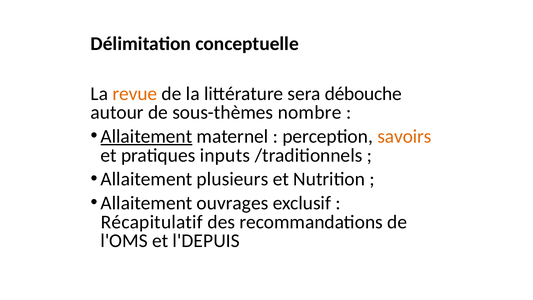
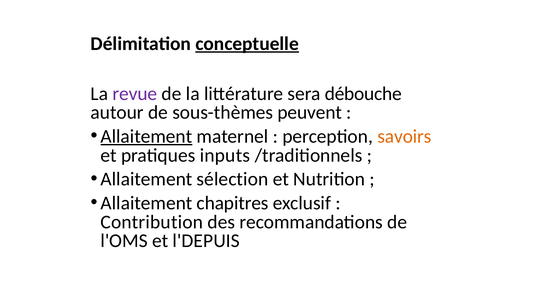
conceptuelle underline: none -> present
revue colour: orange -> purple
nombre: nombre -> peuvent
plusieurs: plusieurs -> sélection
ouvrages: ouvrages -> chapitres
Récapitulatif: Récapitulatif -> Contribution
